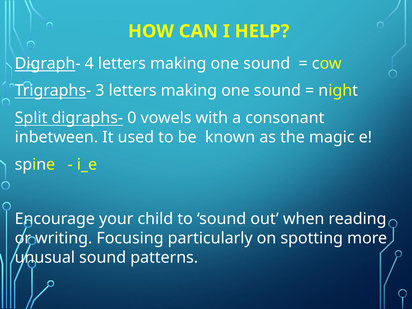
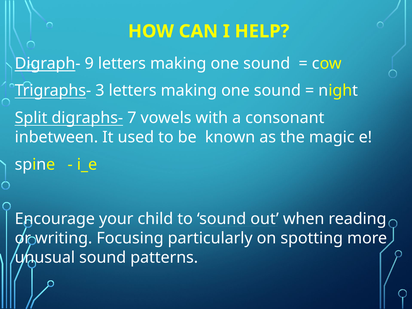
4: 4 -> 9
0: 0 -> 7
